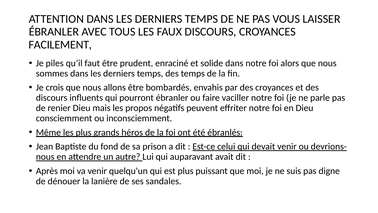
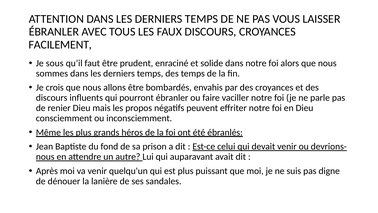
piles: piles -> sous
